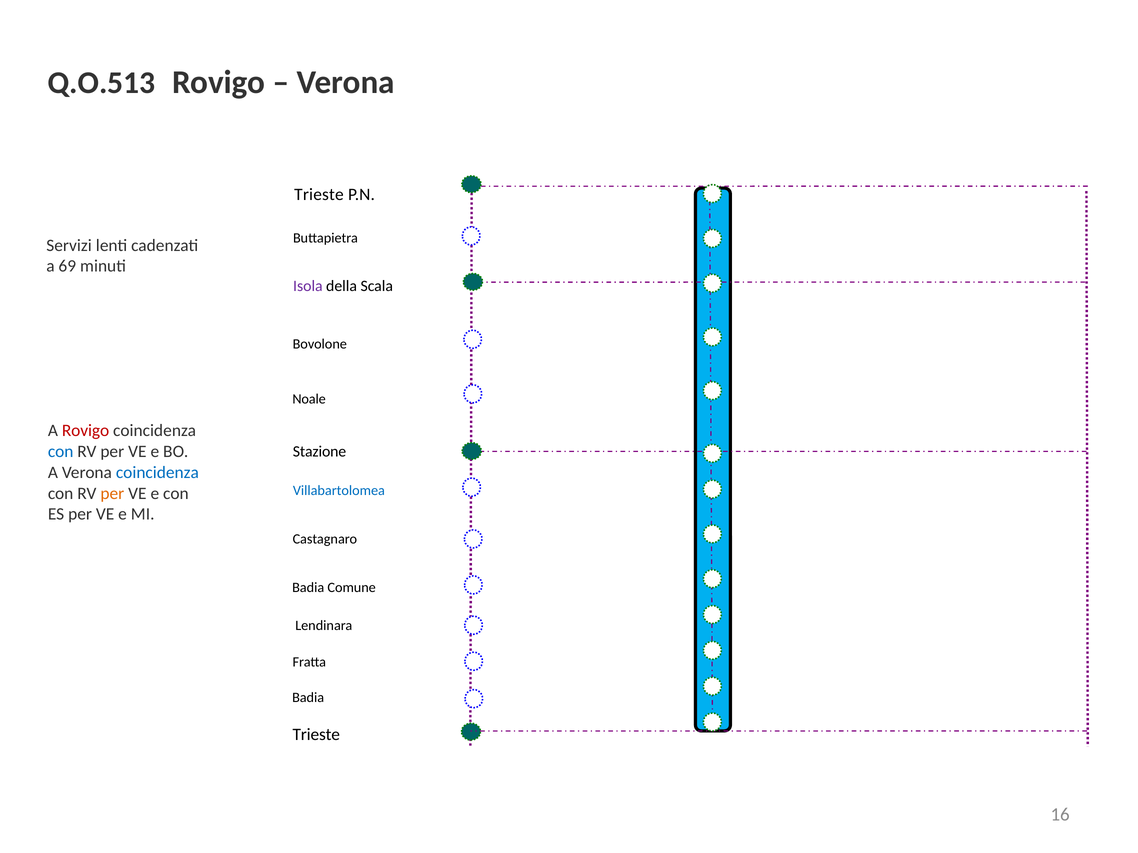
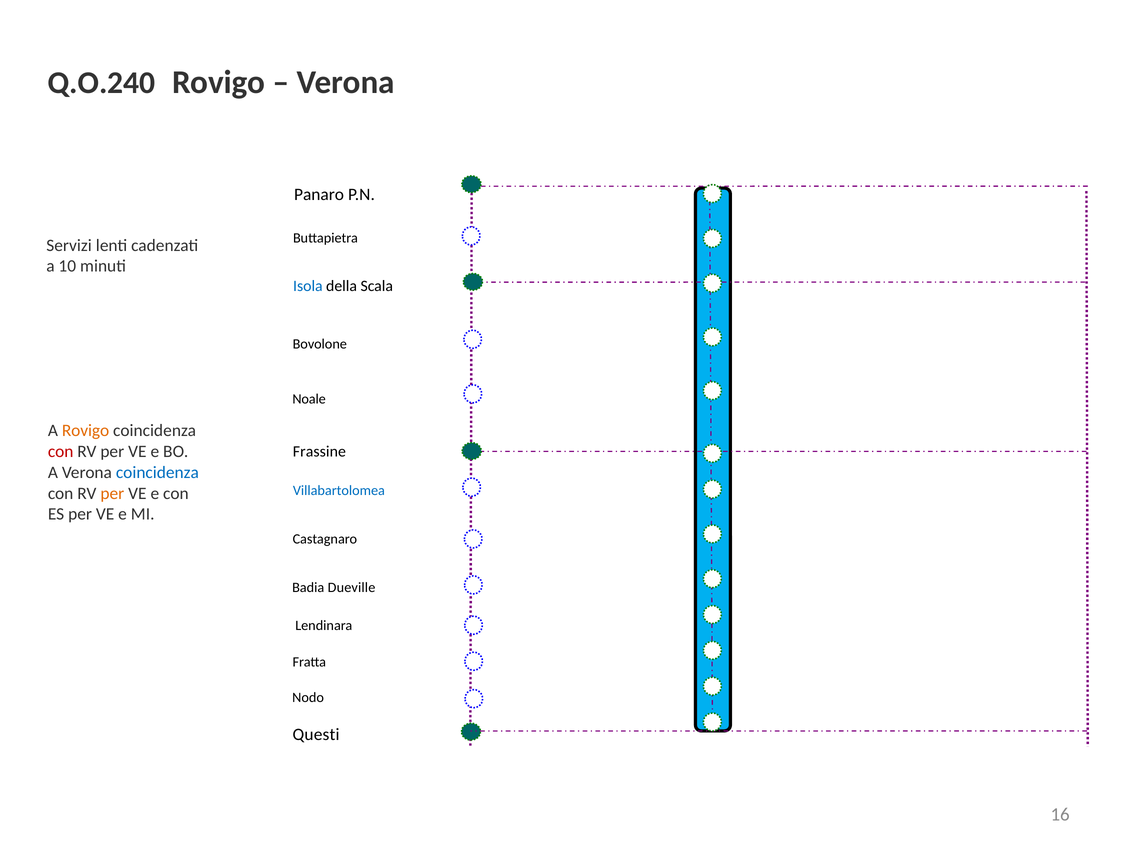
Q.O.513: Q.O.513 -> Q.O.240
Trieste at (319, 195): Trieste -> Panaro
69: 69 -> 10
Isola colour: purple -> blue
Rovigo at (86, 431) colour: red -> orange
con at (61, 452) colour: blue -> red
Stazione: Stazione -> Frassine
Comune: Comune -> Dueville
Badia at (308, 698): Badia -> Nodo
Trieste at (316, 735): Trieste -> Questi
